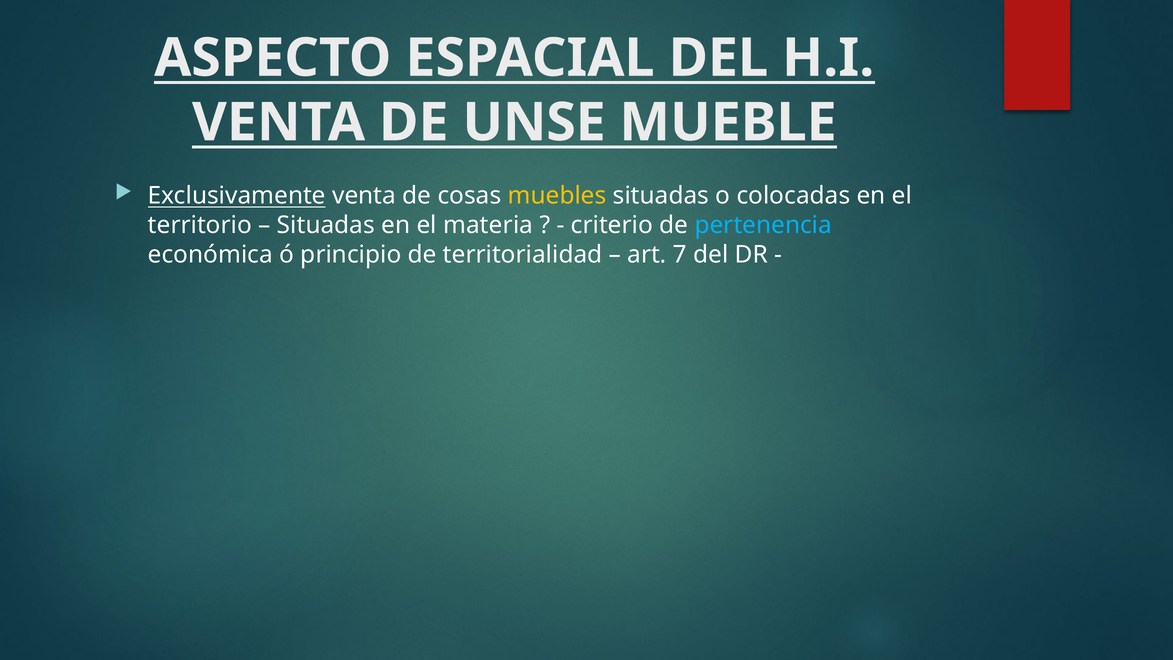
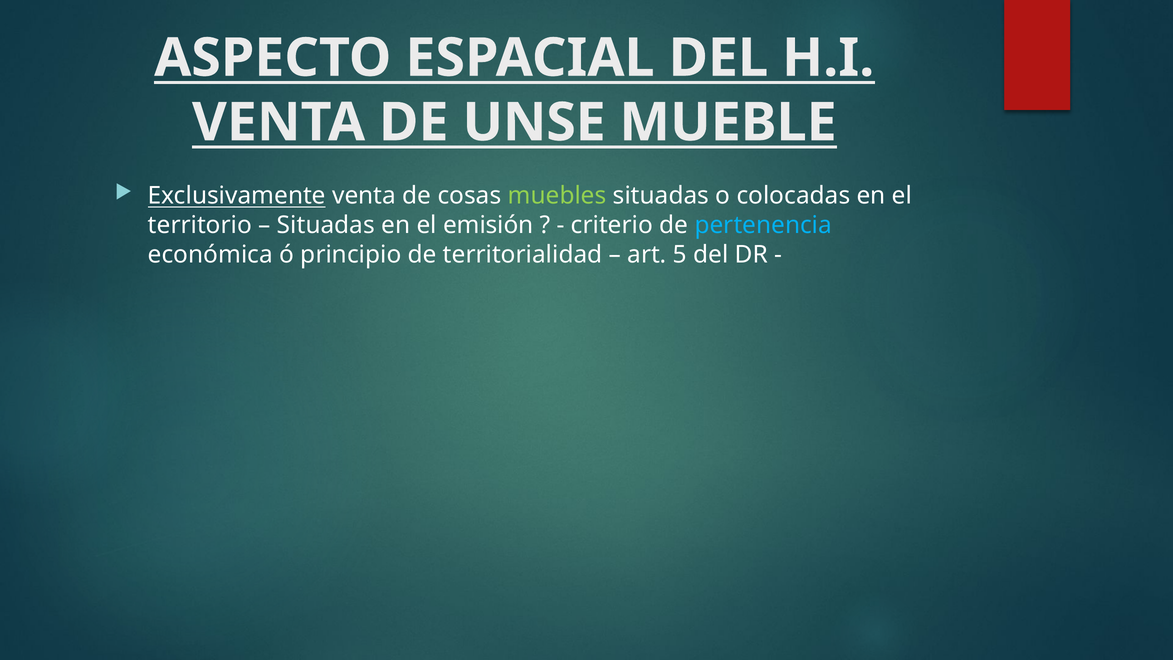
muebles colour: yellow -> light green
materia: materia -> emisión
7: 7 -> 5
